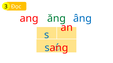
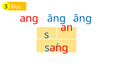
ăng colour: green -> blue
